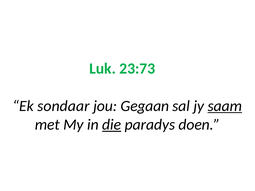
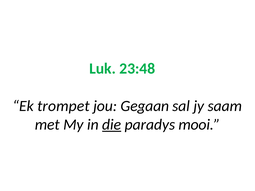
23:73: 23:73 -> 23:48
sondaar: sondaar -> trompet
saam underline: present -> none
doen: doen -> mooi
